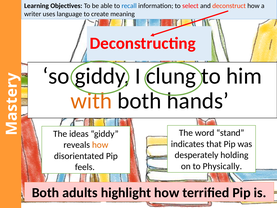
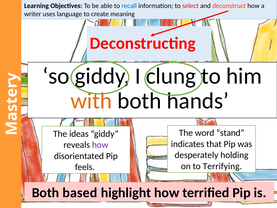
how at (100, 145) colour: orange -> purple
Physically: Physically -> Terrifying
adults: adults -> based
